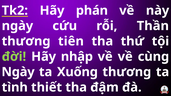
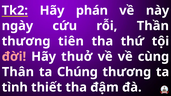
đời colour: light green -> pink
nhập: nhập -> thuở
Ngày at (18, 72): Ngày -> Thân
Xuống: Xuống -> Chúng
